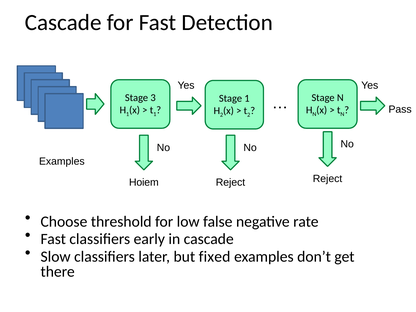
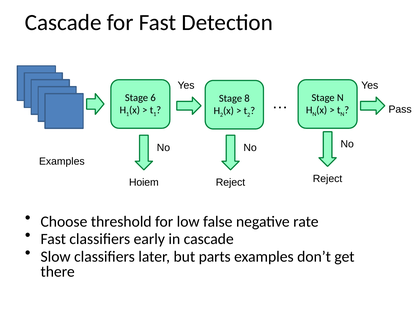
3: 3 -> 6
Stage 1: 1 -> 8
fixed: fixed -> parts
